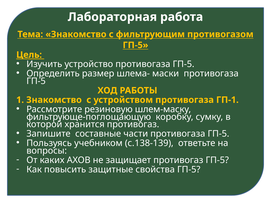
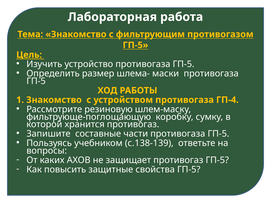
ГП-1: ГП-1 -> ГП-4
